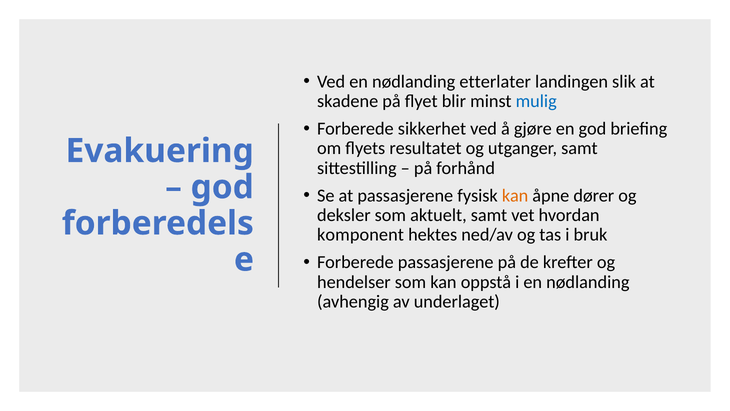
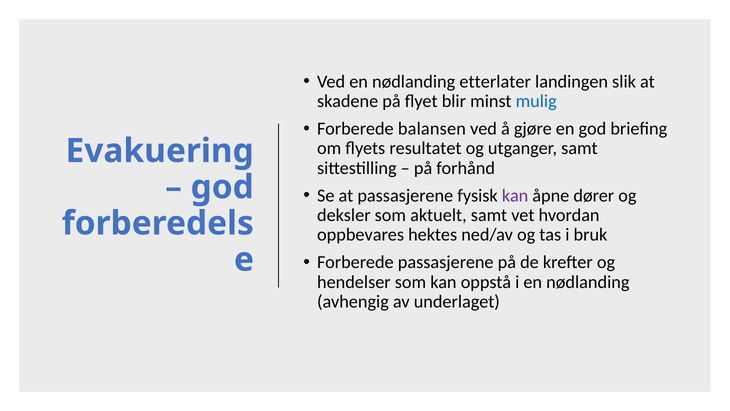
sikkerhet: sikkerhet -> balansen
kan at (515, 195) colour: orange -> purple
komponent: komponent -> oppbevares
